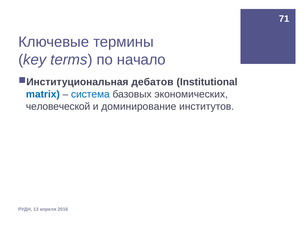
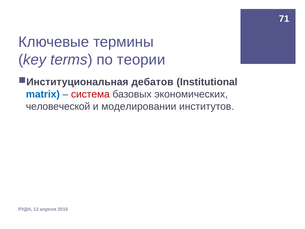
начало: начало -> теории
система colour: blue -> red
доминирование: доминирование -> моделировании
